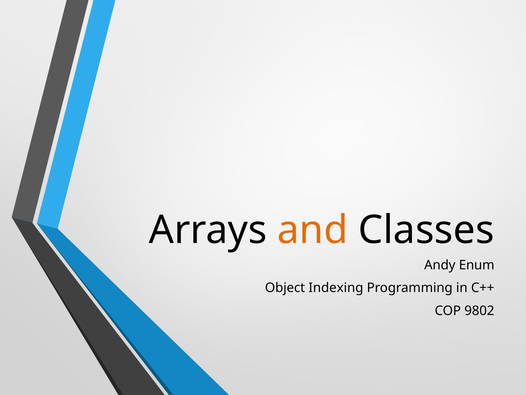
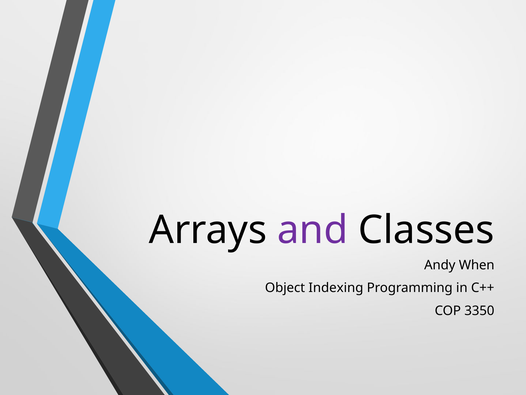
and colour: orange -> purple
Enum: Enum -> When
9802: 9802 -> 3350
